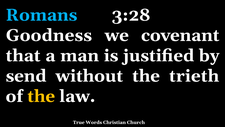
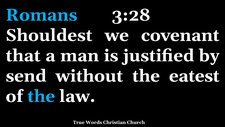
Goodness: Goodness -> Shouldest
trieth: trieth -> eatest
the at (41, 96) colour: yellow -> light blue
